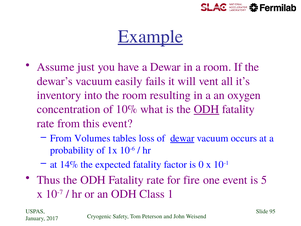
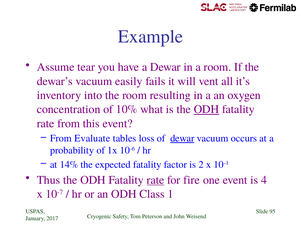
Example underline: present -> none
just: just -> tear
Volumes: Volumes -> Evaluate
0: 0 -> 2
rate at (156, 180) underline: none -> present
5: 5 -> 4
